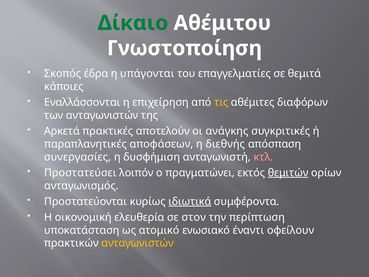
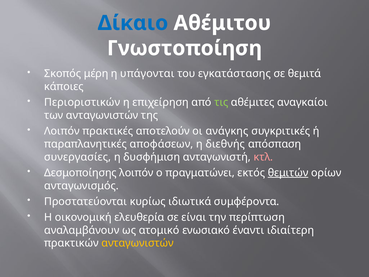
Δίκαιο colour: green -> blue
έδρα: έδρα -> μέρη
επαγγελματίες: επαγγελματίες -> εγκατάστασης
Εναλλάσσονται: Εναλλάσσονται -> Περιοριστικών
τις colour: yellow -> light green
διαφόρων: διαφόρων -> αναγκαίοι
Αρκετά at (62, 131): Αρκετά -> Λοιπόν
Προστατεύσει: Προστατεύσει -> Δεσμοποίησης
ιδιωτικά underline: present -> none
στον: στον -> είναι
υποκατάσταση: υποκατάσταση -> αναλαμβάνουν
οφείλουν: οφείλουν -> ιδιαίτερη
